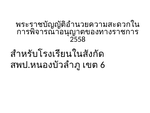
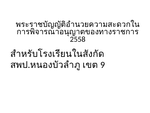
6: 6 -> 9
